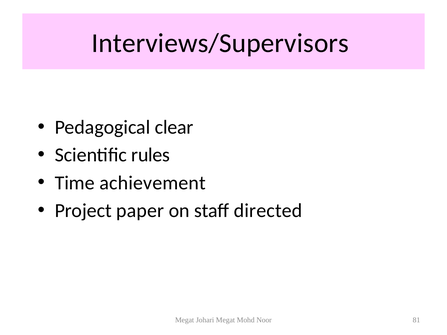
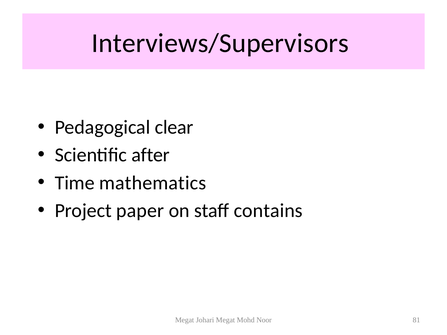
rules: rules -> after
achievement: achievement -> mathematics
directed: directed -> contains
